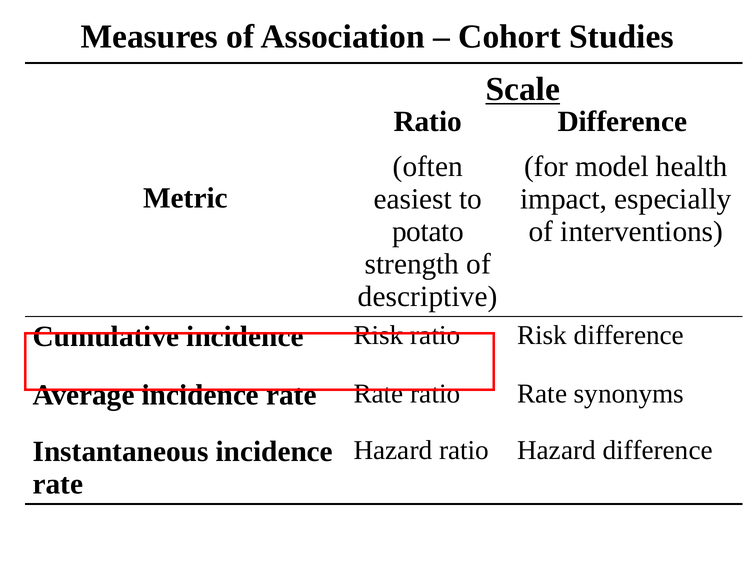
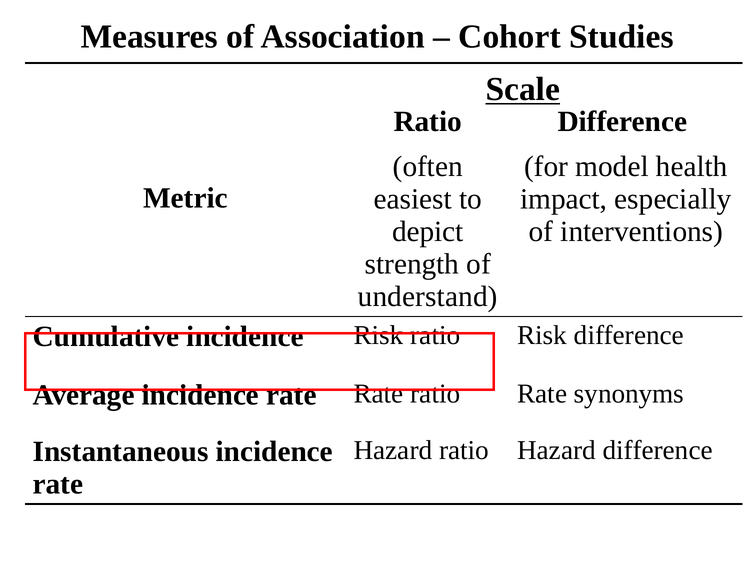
potato: potato -> depict
descriptive: descriptive -> understand
